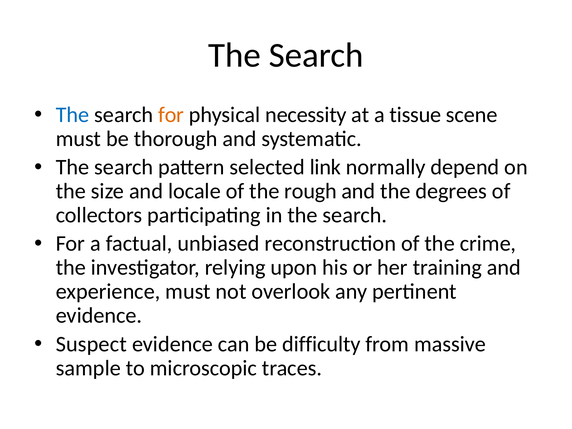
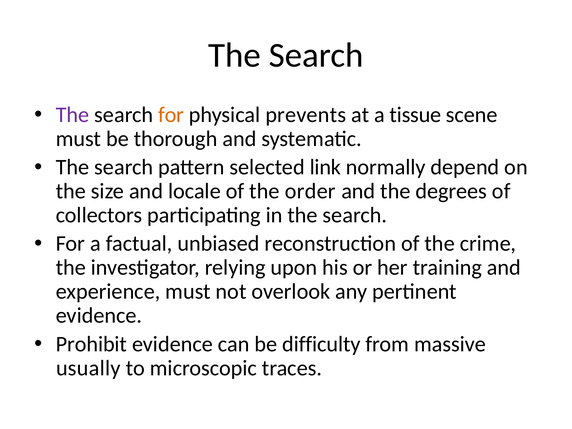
The at (73, 115) colour: blue -> purple
necessity: necessity -> prevents
rough: rough -> order
Suspect: Suspect -> Prohibit
sample: sample -> usually
